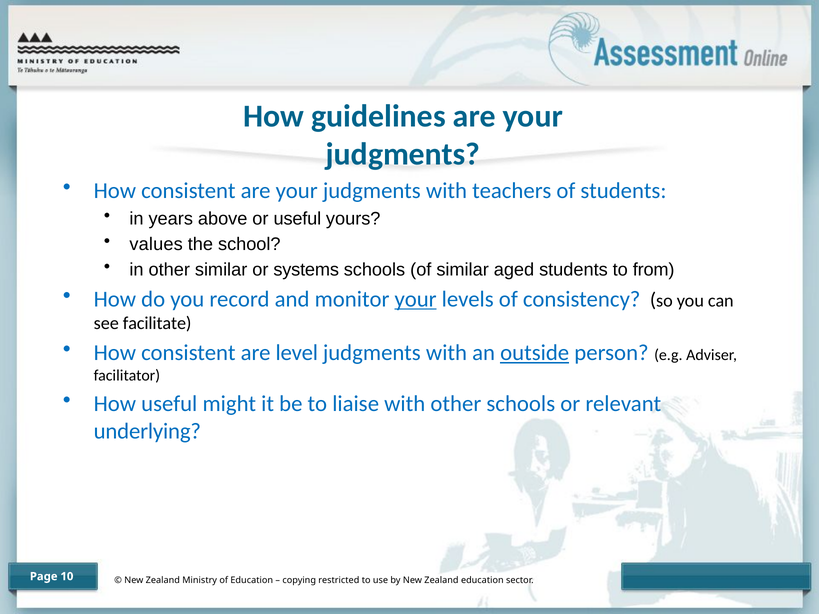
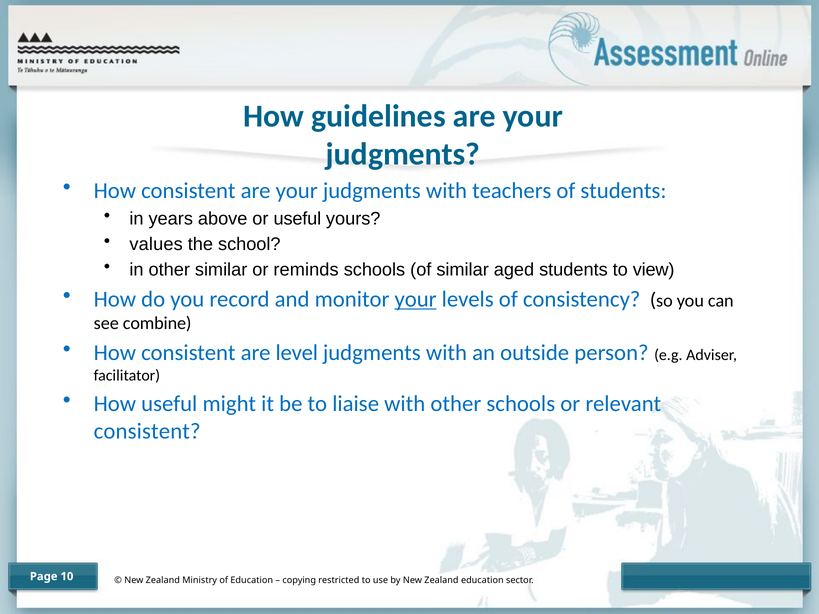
systems: systems -> reminds
from: from -> view
facilitate: facilitate -> combine
outside underline: present -> none
underlying at (147, 431): underlying -> consistent
